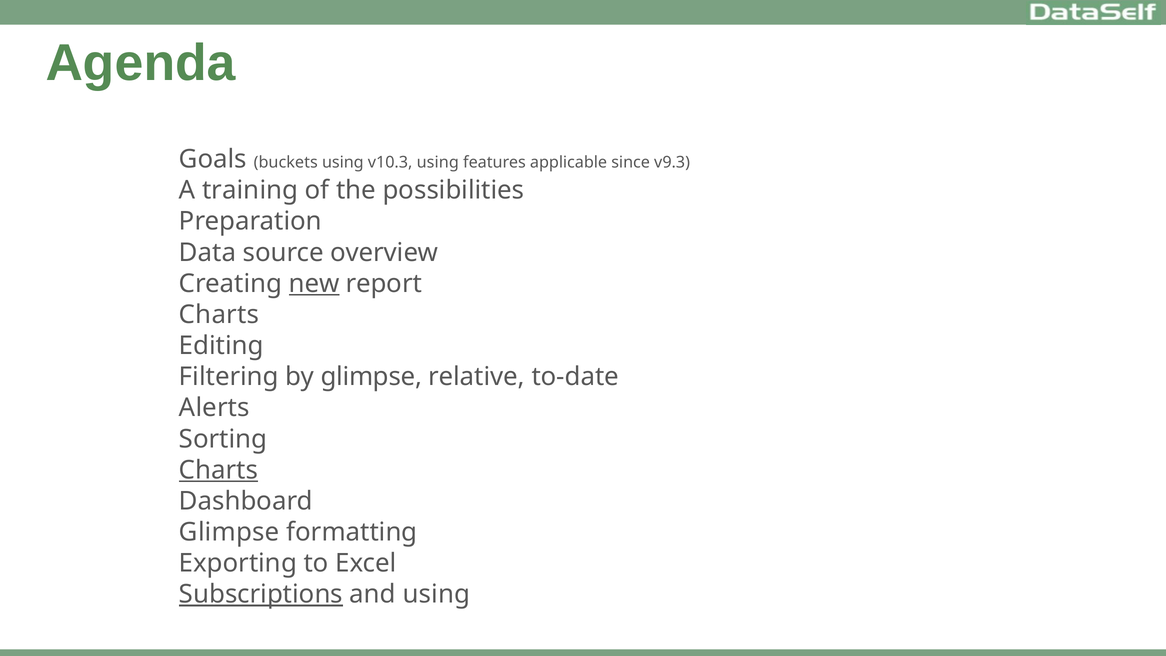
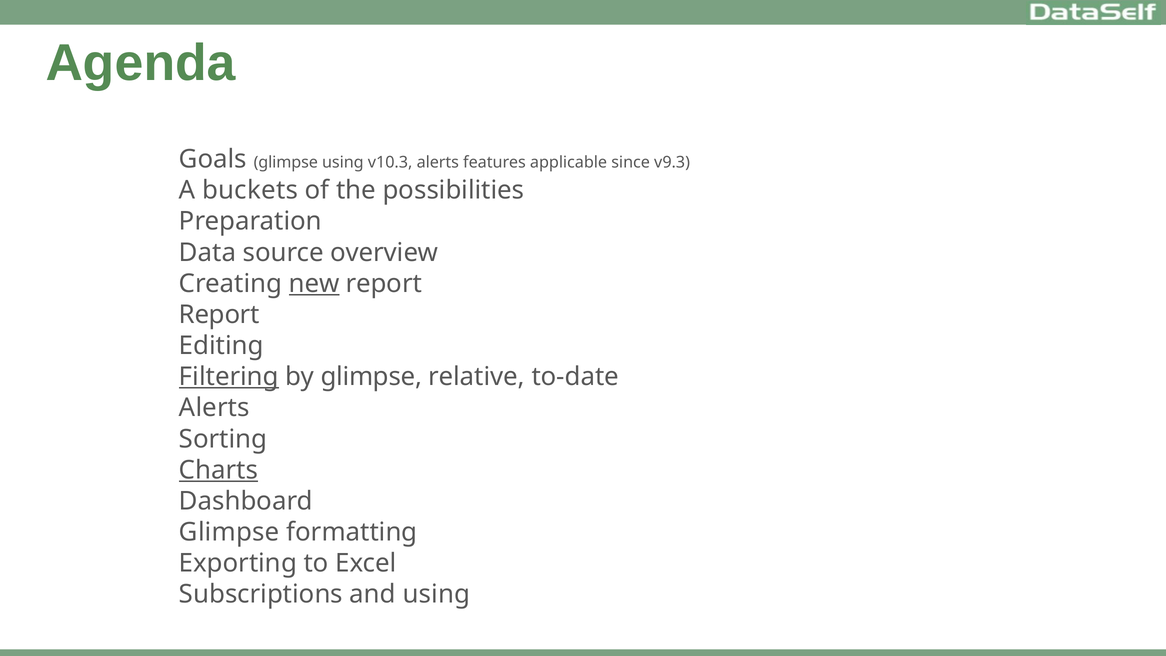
Goals buckets: buckets -> glimpse
v10.3 using: using -> alerts
training: training -> buckets
Charts at (219, 315): Charts -> Report
Filtering underline: none -> present
Subscriptions underline: present -> none
